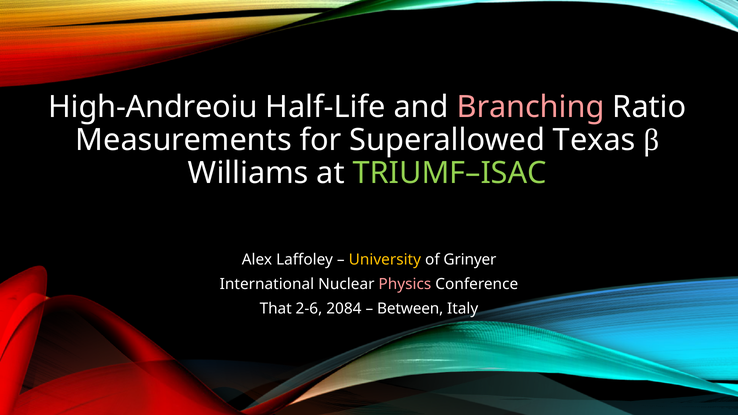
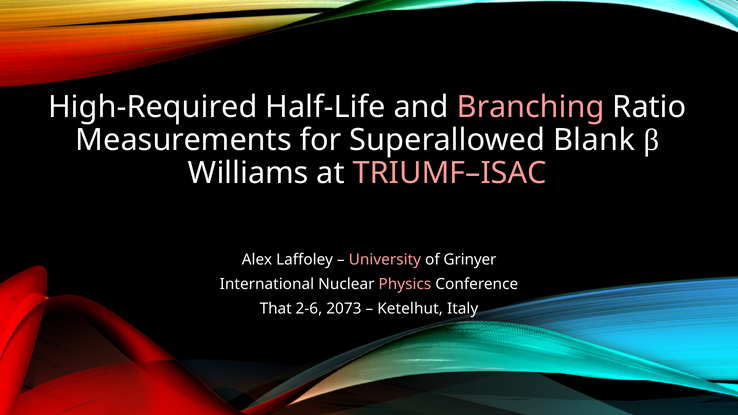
High-Andreoiu: High-Andreoiu -> High-Required
Texas: Texas -> Blank
TRIUMF–ISAC colour: light green -> pink
University colour: yellow -> pink
2084: 2084 -> 2073
Between: Between -> Ketelhut
